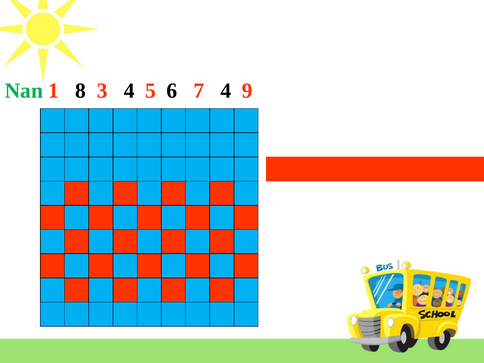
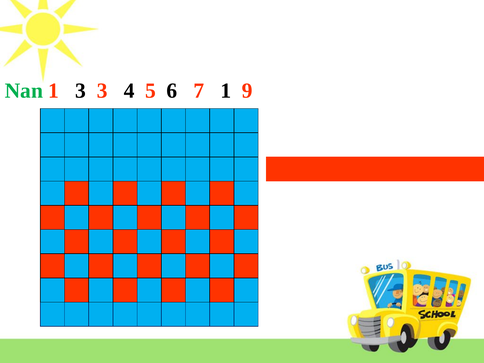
1 8: 8 -> 3
7 4: 4 -> 1
